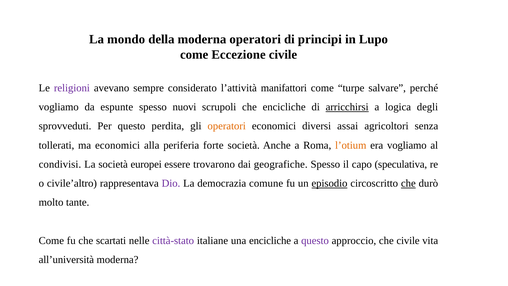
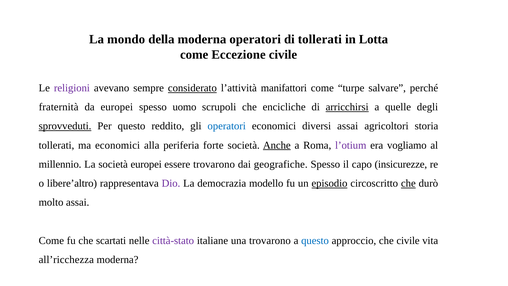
di principi: principi -> tollerati
Lupo: Lupo -> Lotta
considerato underline: none -> present
vogliamo at (59, 107): vogliamo -> fraternità
da espunte: espunte -> europei
nuovi: nuovi -> uomo
logica: logica -> quelle
sprovveduti underline: none -> present
perdita: perdita -> reddito
operatori at (227, 126) colour: orange -> blue
senza: senza -> storia
Anche underline: none -> present
l’otium colour: orange -> purple
condivisi: condivisi -> millennio
speculativa: speculativa -> insicurezze
civile’altro: civile’altro -> libere’altro
comune: comune -> modello
molto tante: tante -> assai
una encicliche: encicliche -> trovarono
questo at (315, 240) colour: purple -> blue
all’università: all’università -> all’ricchezza
